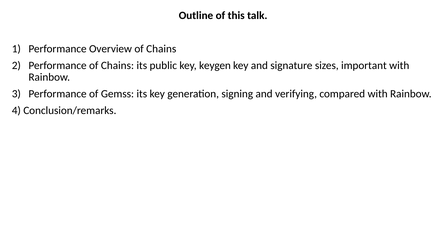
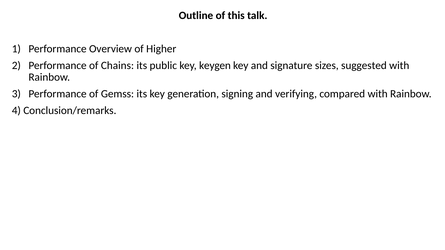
Overview of Chains: Chains -> Higher
important: important -> suggested
